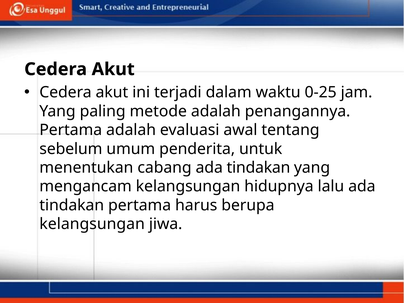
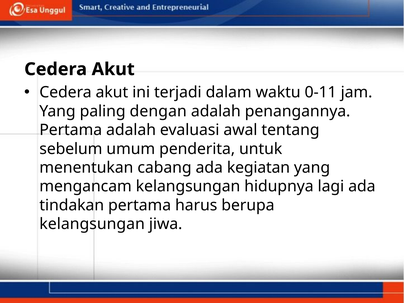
0-25: 0-25 -> 0-11
metode: metode -> dengan
tindakan at (258, 168): tindakan -> kegiatan
lalu: lalu -> lagi
